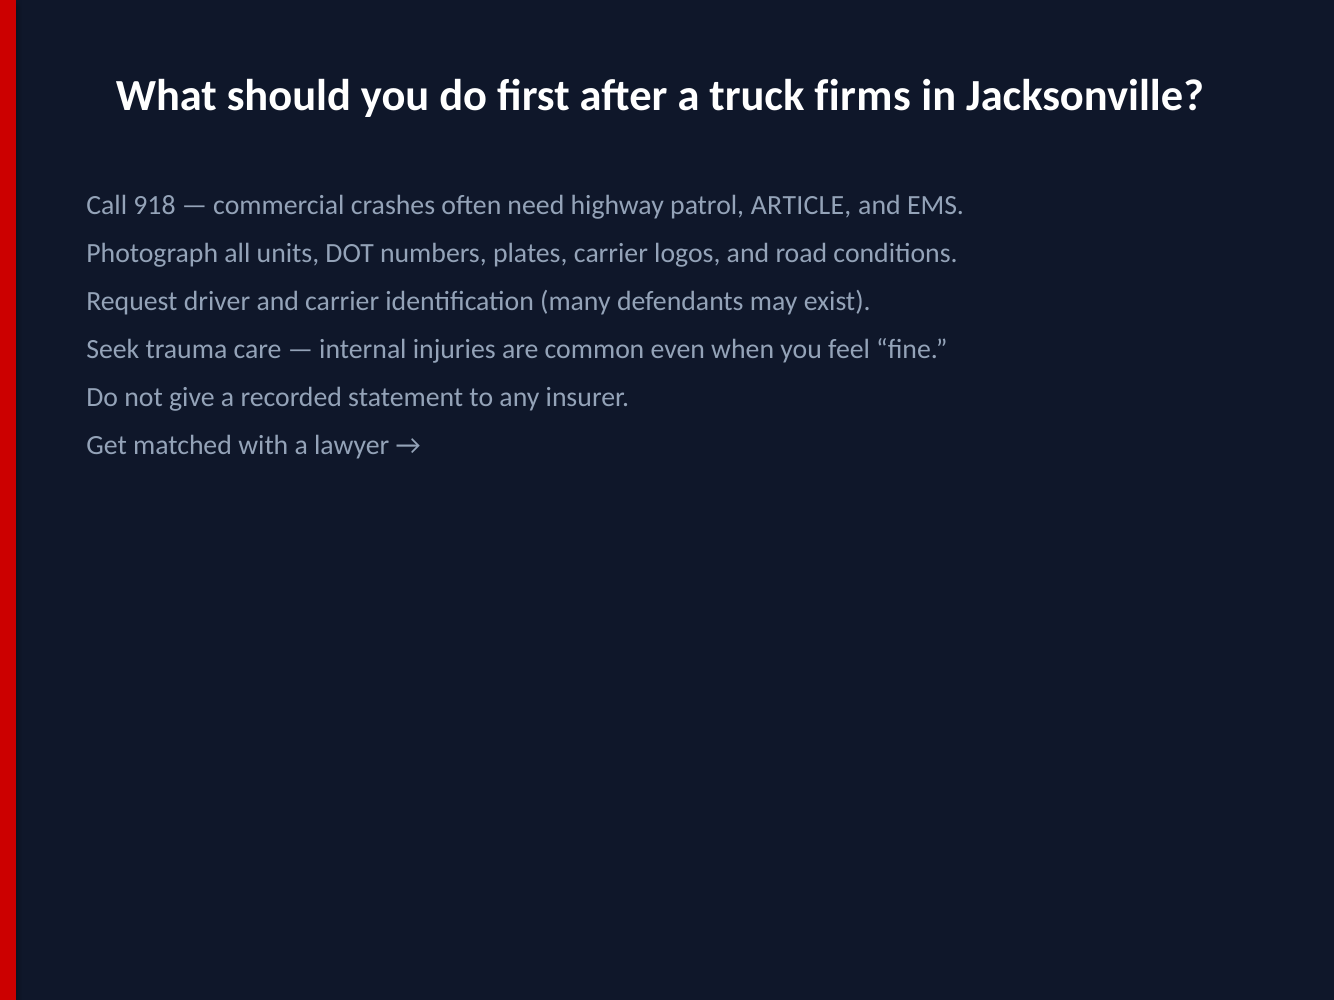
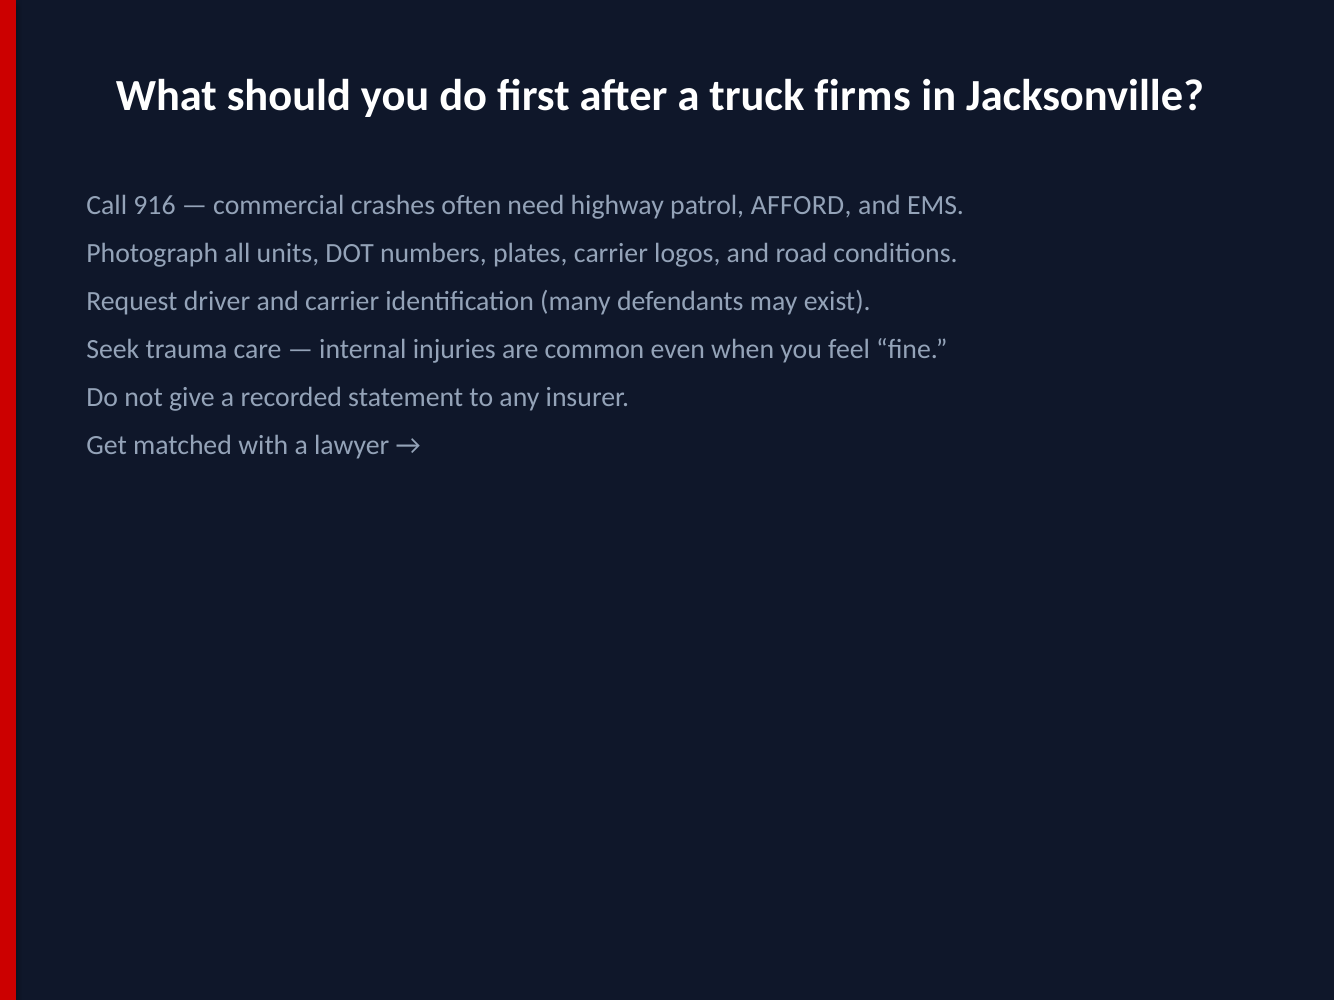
918: 918 -> 916
ARTICLE: ARTICLE -> AFFORD
